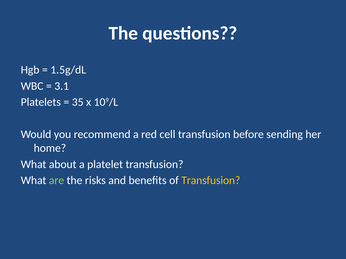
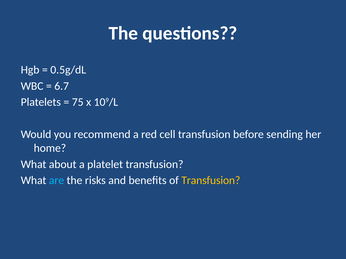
1.5g/dL: 1.5g/dL -> 0.5g/dL
3.1: 3.1 -> 6.7
35: 35 -> 75
are colour: light green -> light blue
